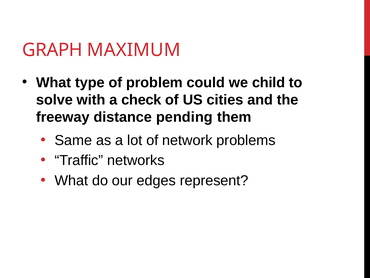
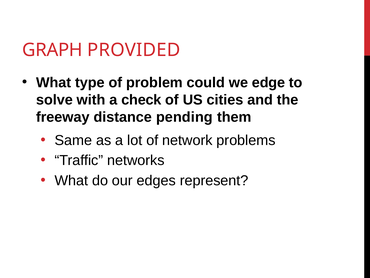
MAXIMUM: MAXIMUM -> PROVIDED
child: child -> edge
